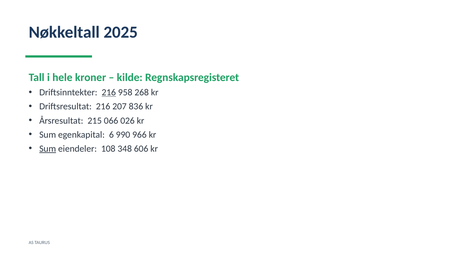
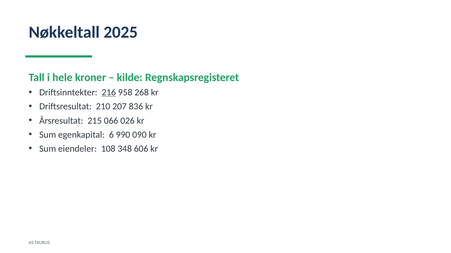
Driftsresultat 216: 216 -> 210
966: 966 -> 090
Sum at (48, 149) underline: present -> none
